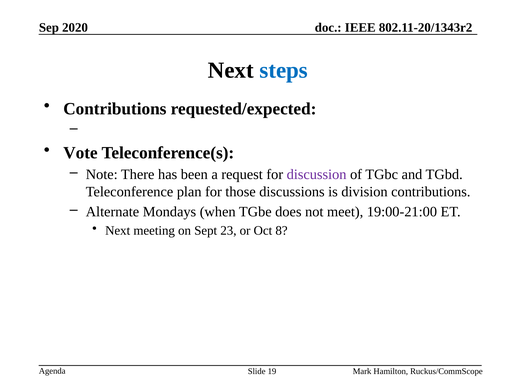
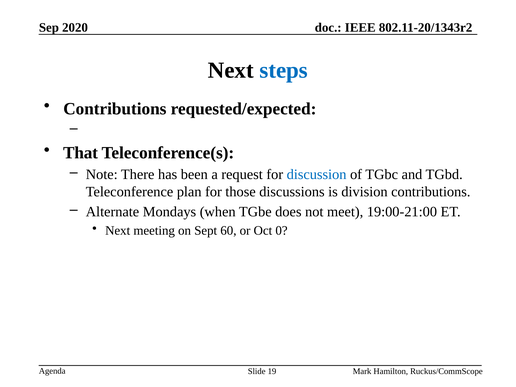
Vote: Vote -> That
discussion colour: purple -> blue
23: 23 -> 60
8: 8 -> 0
